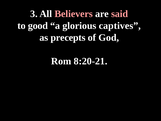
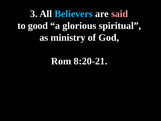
Believers colour: pink -> light blue
captives: captives -> spiritual
precepts: precepts -> ministry
